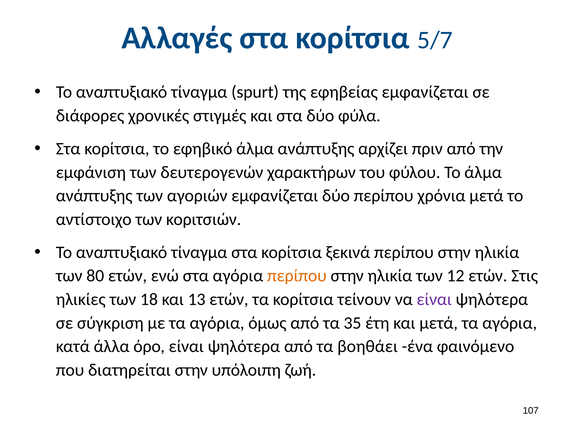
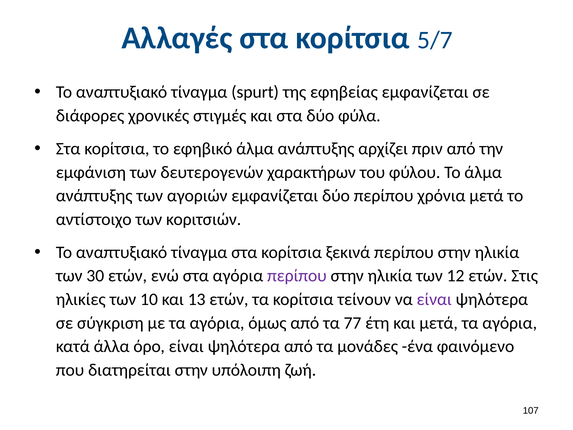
80: 80 -> 30
περίπου at (297, 276) colour: orange -> purple
18: 18 -> 10
35: 35 -> 77
βοηθάει: βοηθάει -> μονάδες
